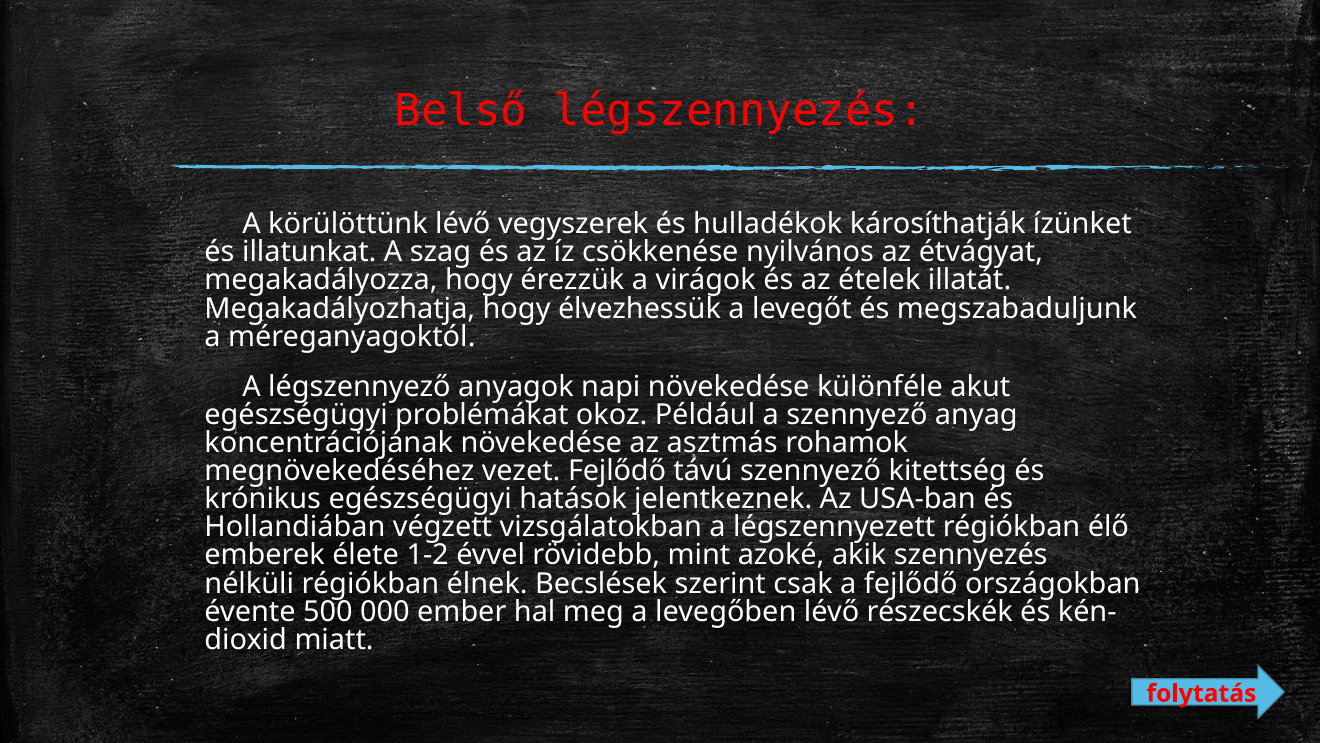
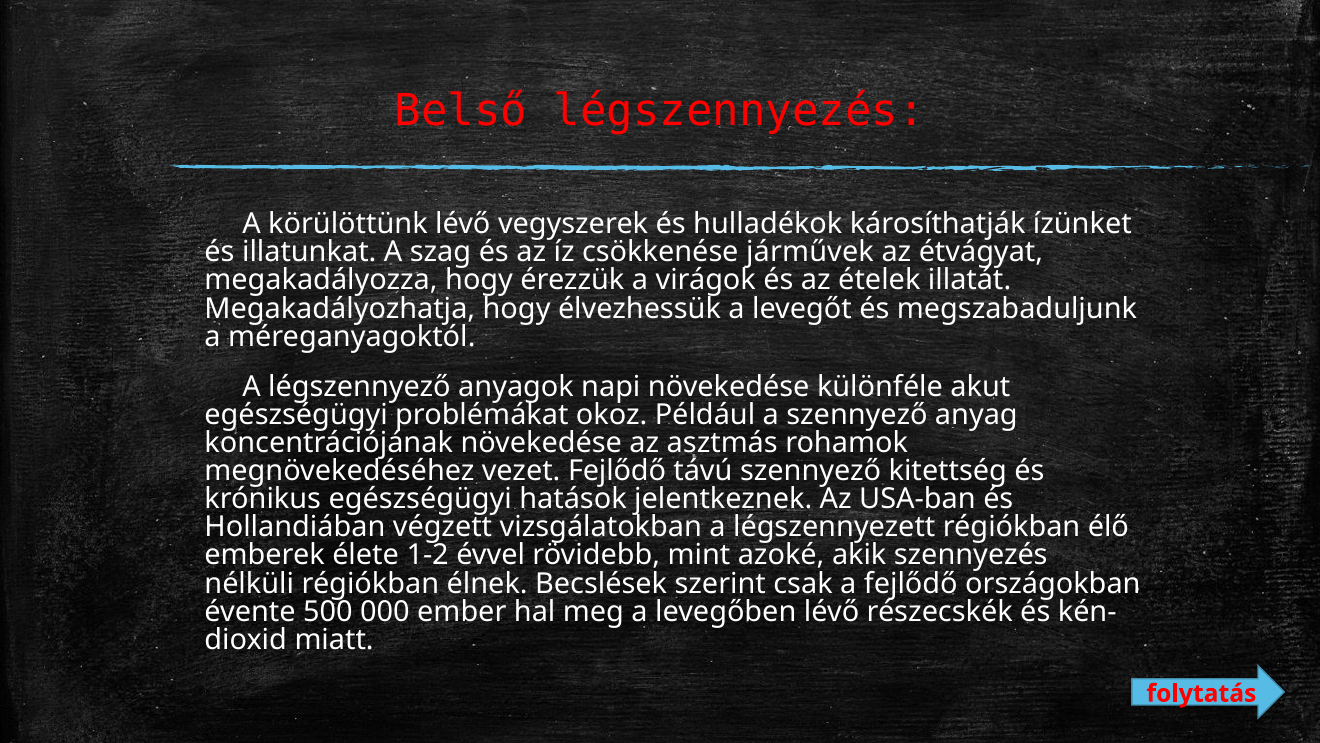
nyilvános: nyilvános -> járművek
